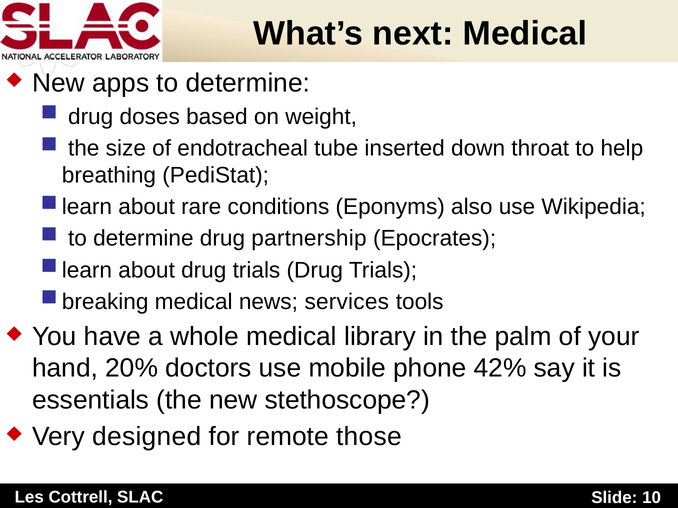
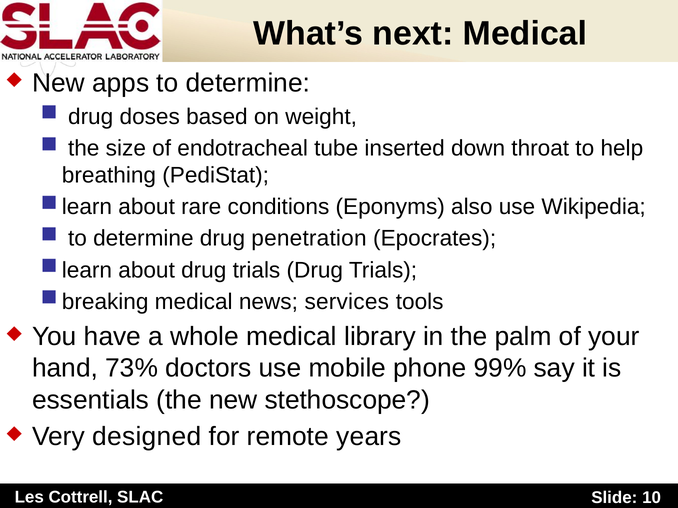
partnership: partnership -> penetration
20%: 20% -> 73%
42%: 42% -> 99%
those: those -> years
